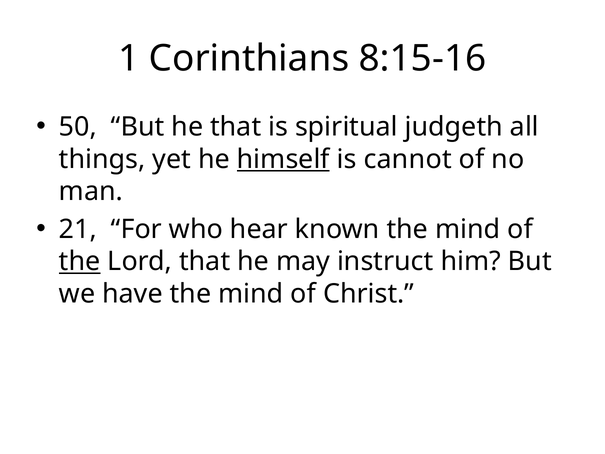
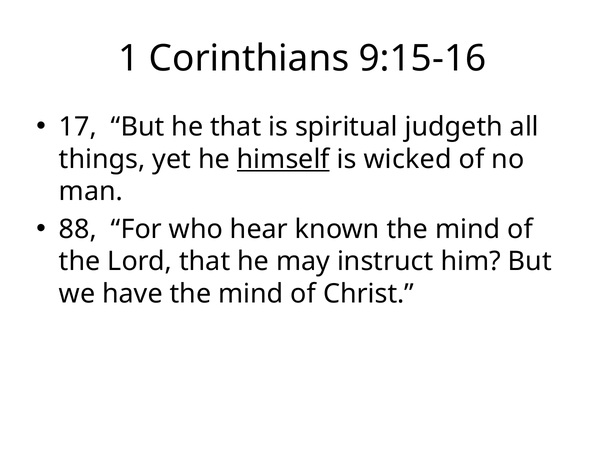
8:15-16: 8:15-16 -> 9:15-16
50: 50 -> 17
cannot: cannot -> wicked
21: 21 -> 88
the at (80, 261) underline: present -> none
